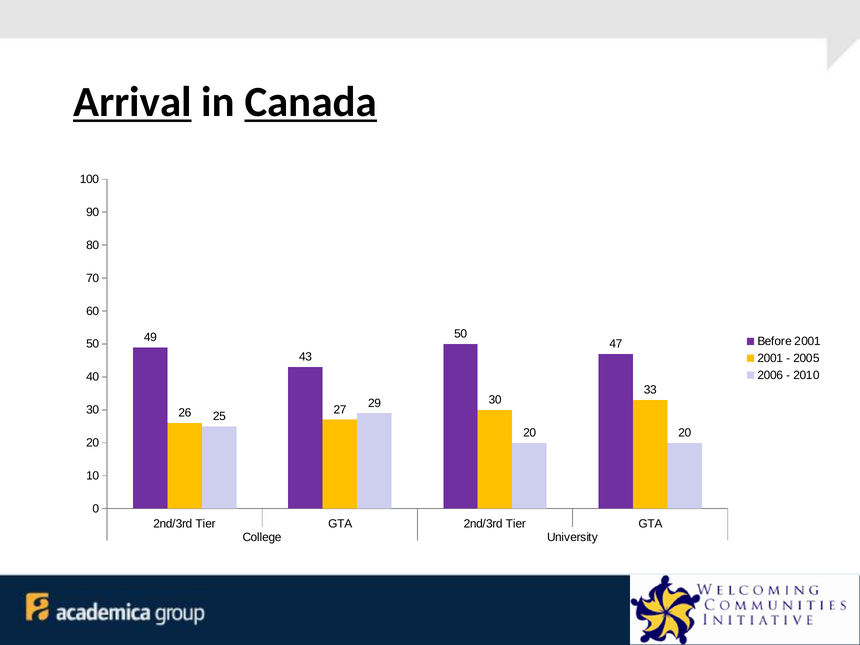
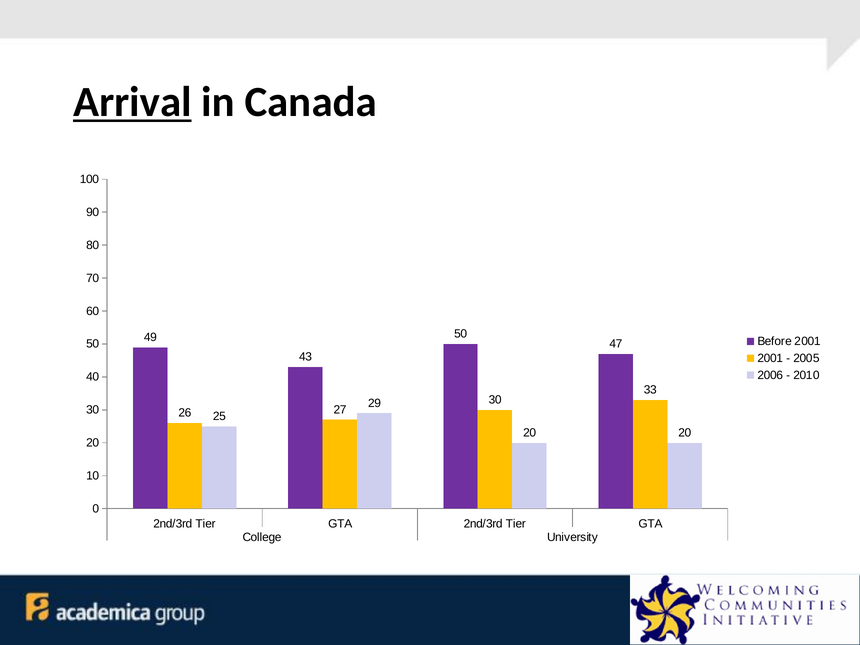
Canada underline: present -> none
